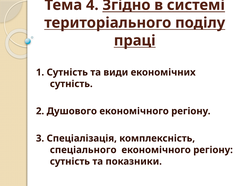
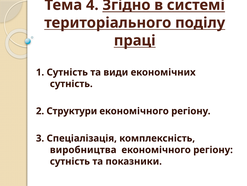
Душового: Душового -> Структури
спеціального: спеціального -> виробництва
